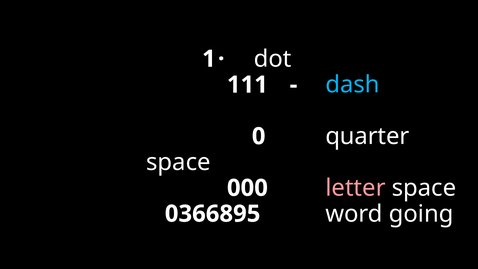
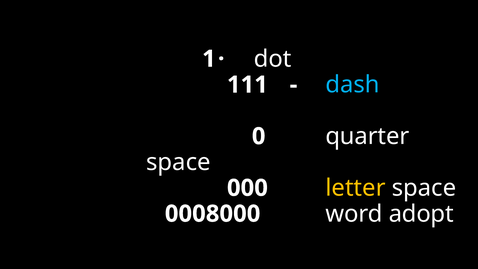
letter colour: pink -> yellow
0366895: 0366895 -> 0008000
going: going -> adopt
